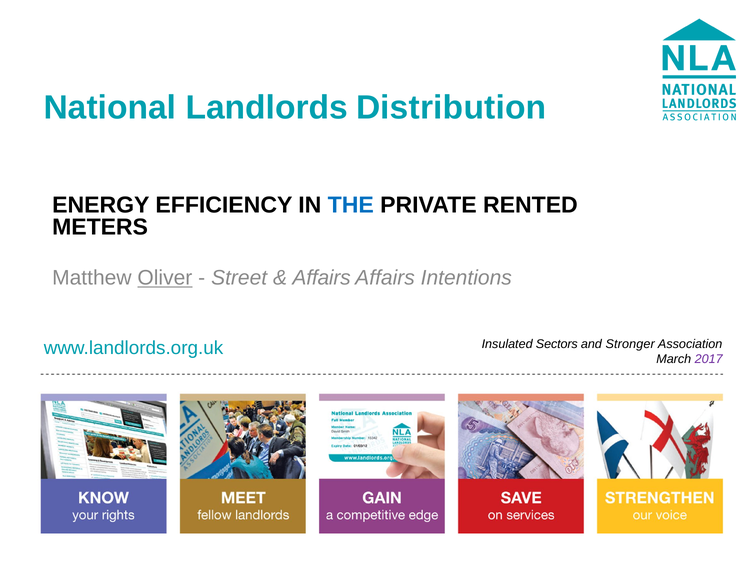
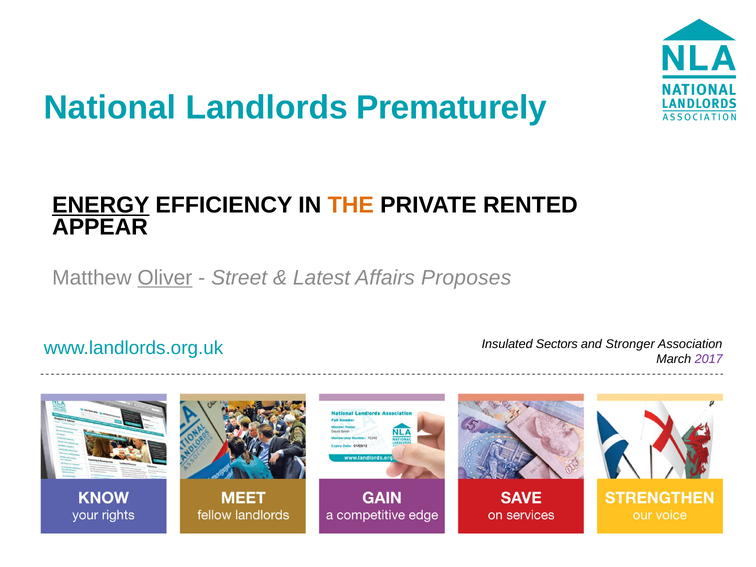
Distribution: Distribution -> Prematurely
ENERGY underline: none -> present
THE colour: blue -> orange
METERS: METERS -> APPEAR
Affairs at (322, 278): Affairs -> Latest
Intentions: Intentions -> Proposes
